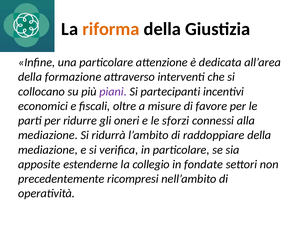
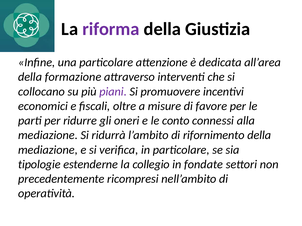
riforma colour: orange -> purple
partecipanti: partecipanti -> promuovere
sforzi: sforzi -> conto
raddoppiare: raddoppiare -> rifornimento
apposite: apposite -> tipologie
